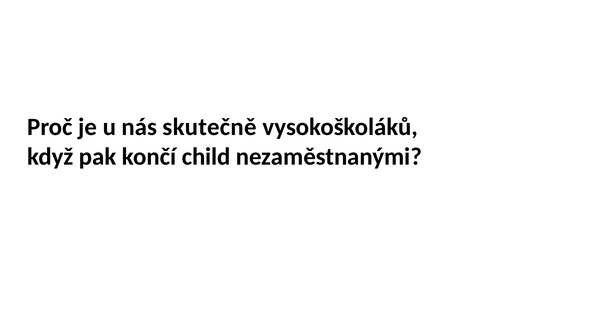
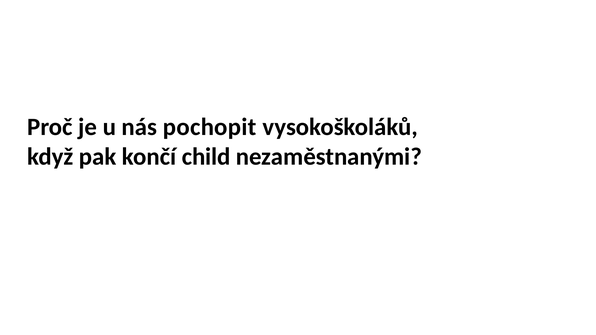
skutečně: skutečně -> pochopit
